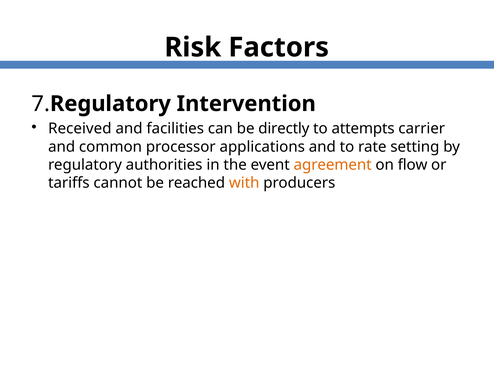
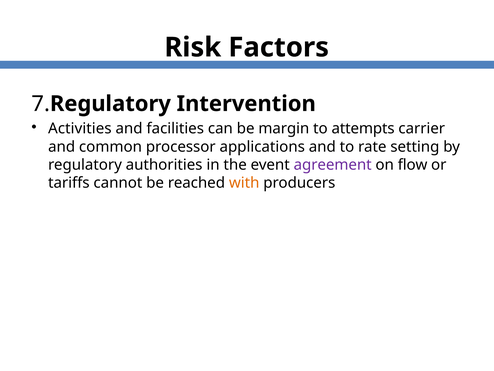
Received: Received -> Activities
directly: directly -> margin
agreement colour: orange -> purple
